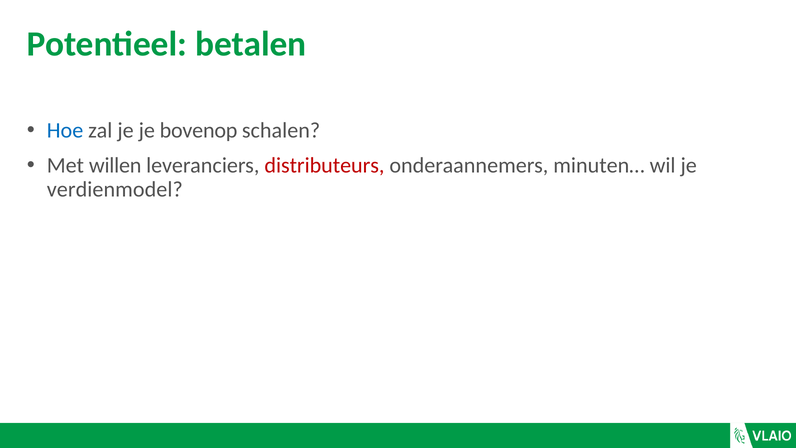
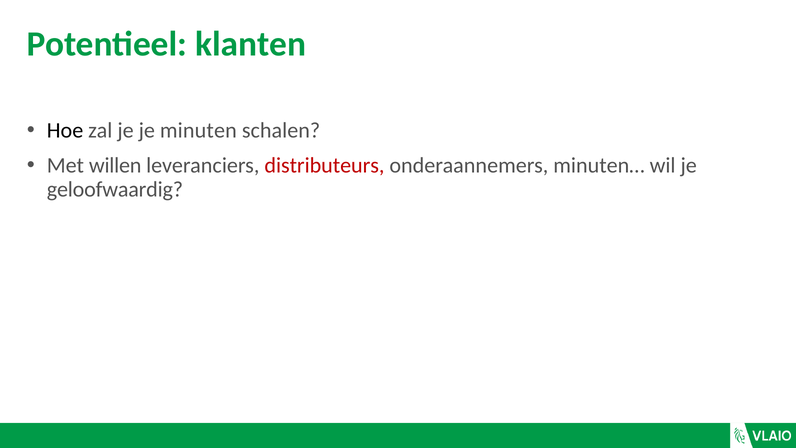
betalen: betalen -> klanten
Hoe colour: blue -> black
bovenop: bovenop -> minuten
verdienmodel: verdienmodel -> geloofwaardig
